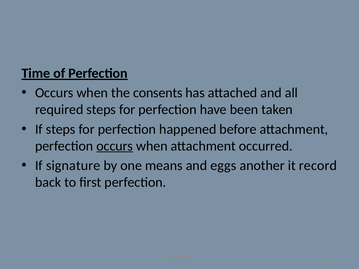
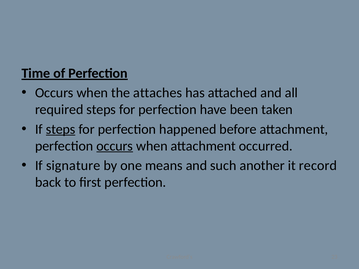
consents: consents -> attaches
steps at (61, 129) underline: none -> present
eggs: eggs -> such
